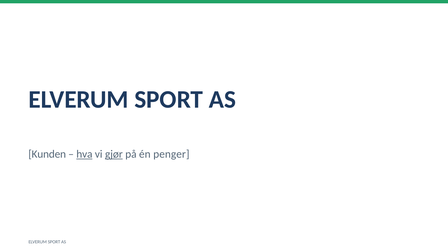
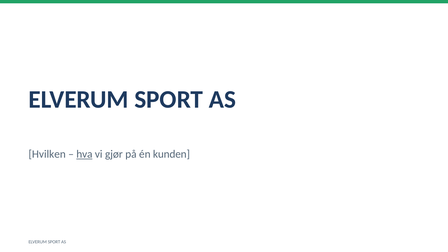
Kunden: Kunden -> Hvilken
gjør underline: present -> none
penger: penger -> kunden
